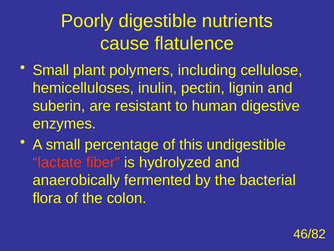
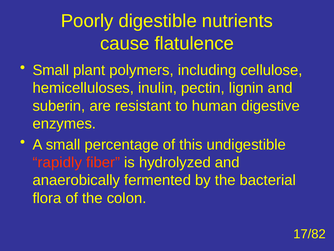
lactate: lactate -> rapidly
46/82: 46/82 -> 17/82
